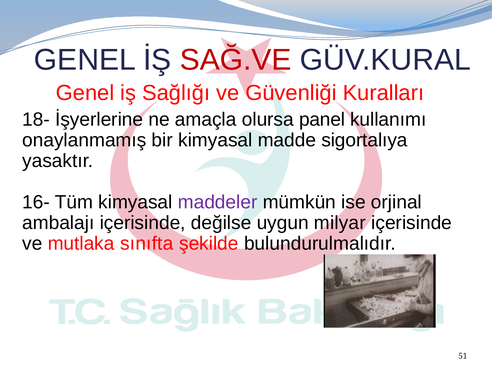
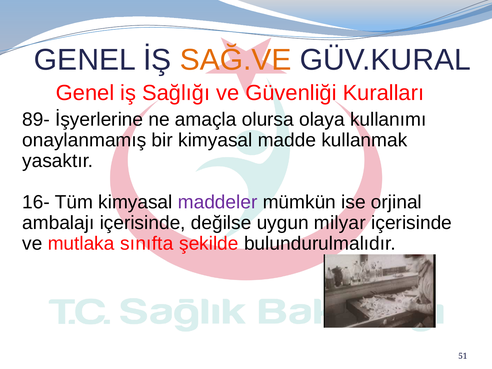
SAĞ.VE colour: red -> orange
18-: 18- -> 89-
panel: panel -> olaya
sigortalıya: sigortalıya -> kullanmak
